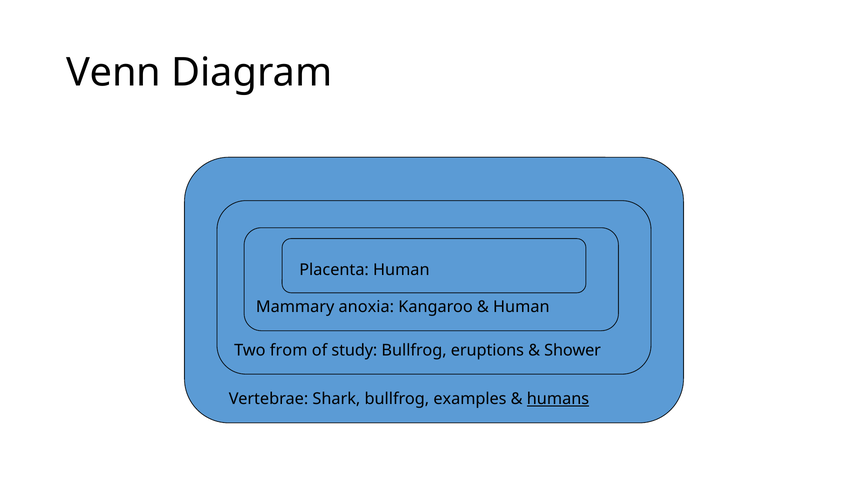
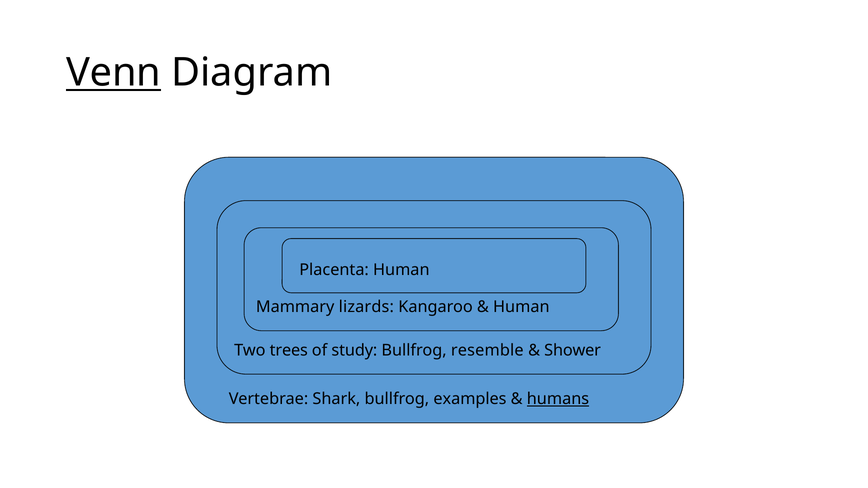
Venn underline: none -> present
anoxia: anoxia -> lizards
from: from -> trees
eruptions: eruptions -> resemble
